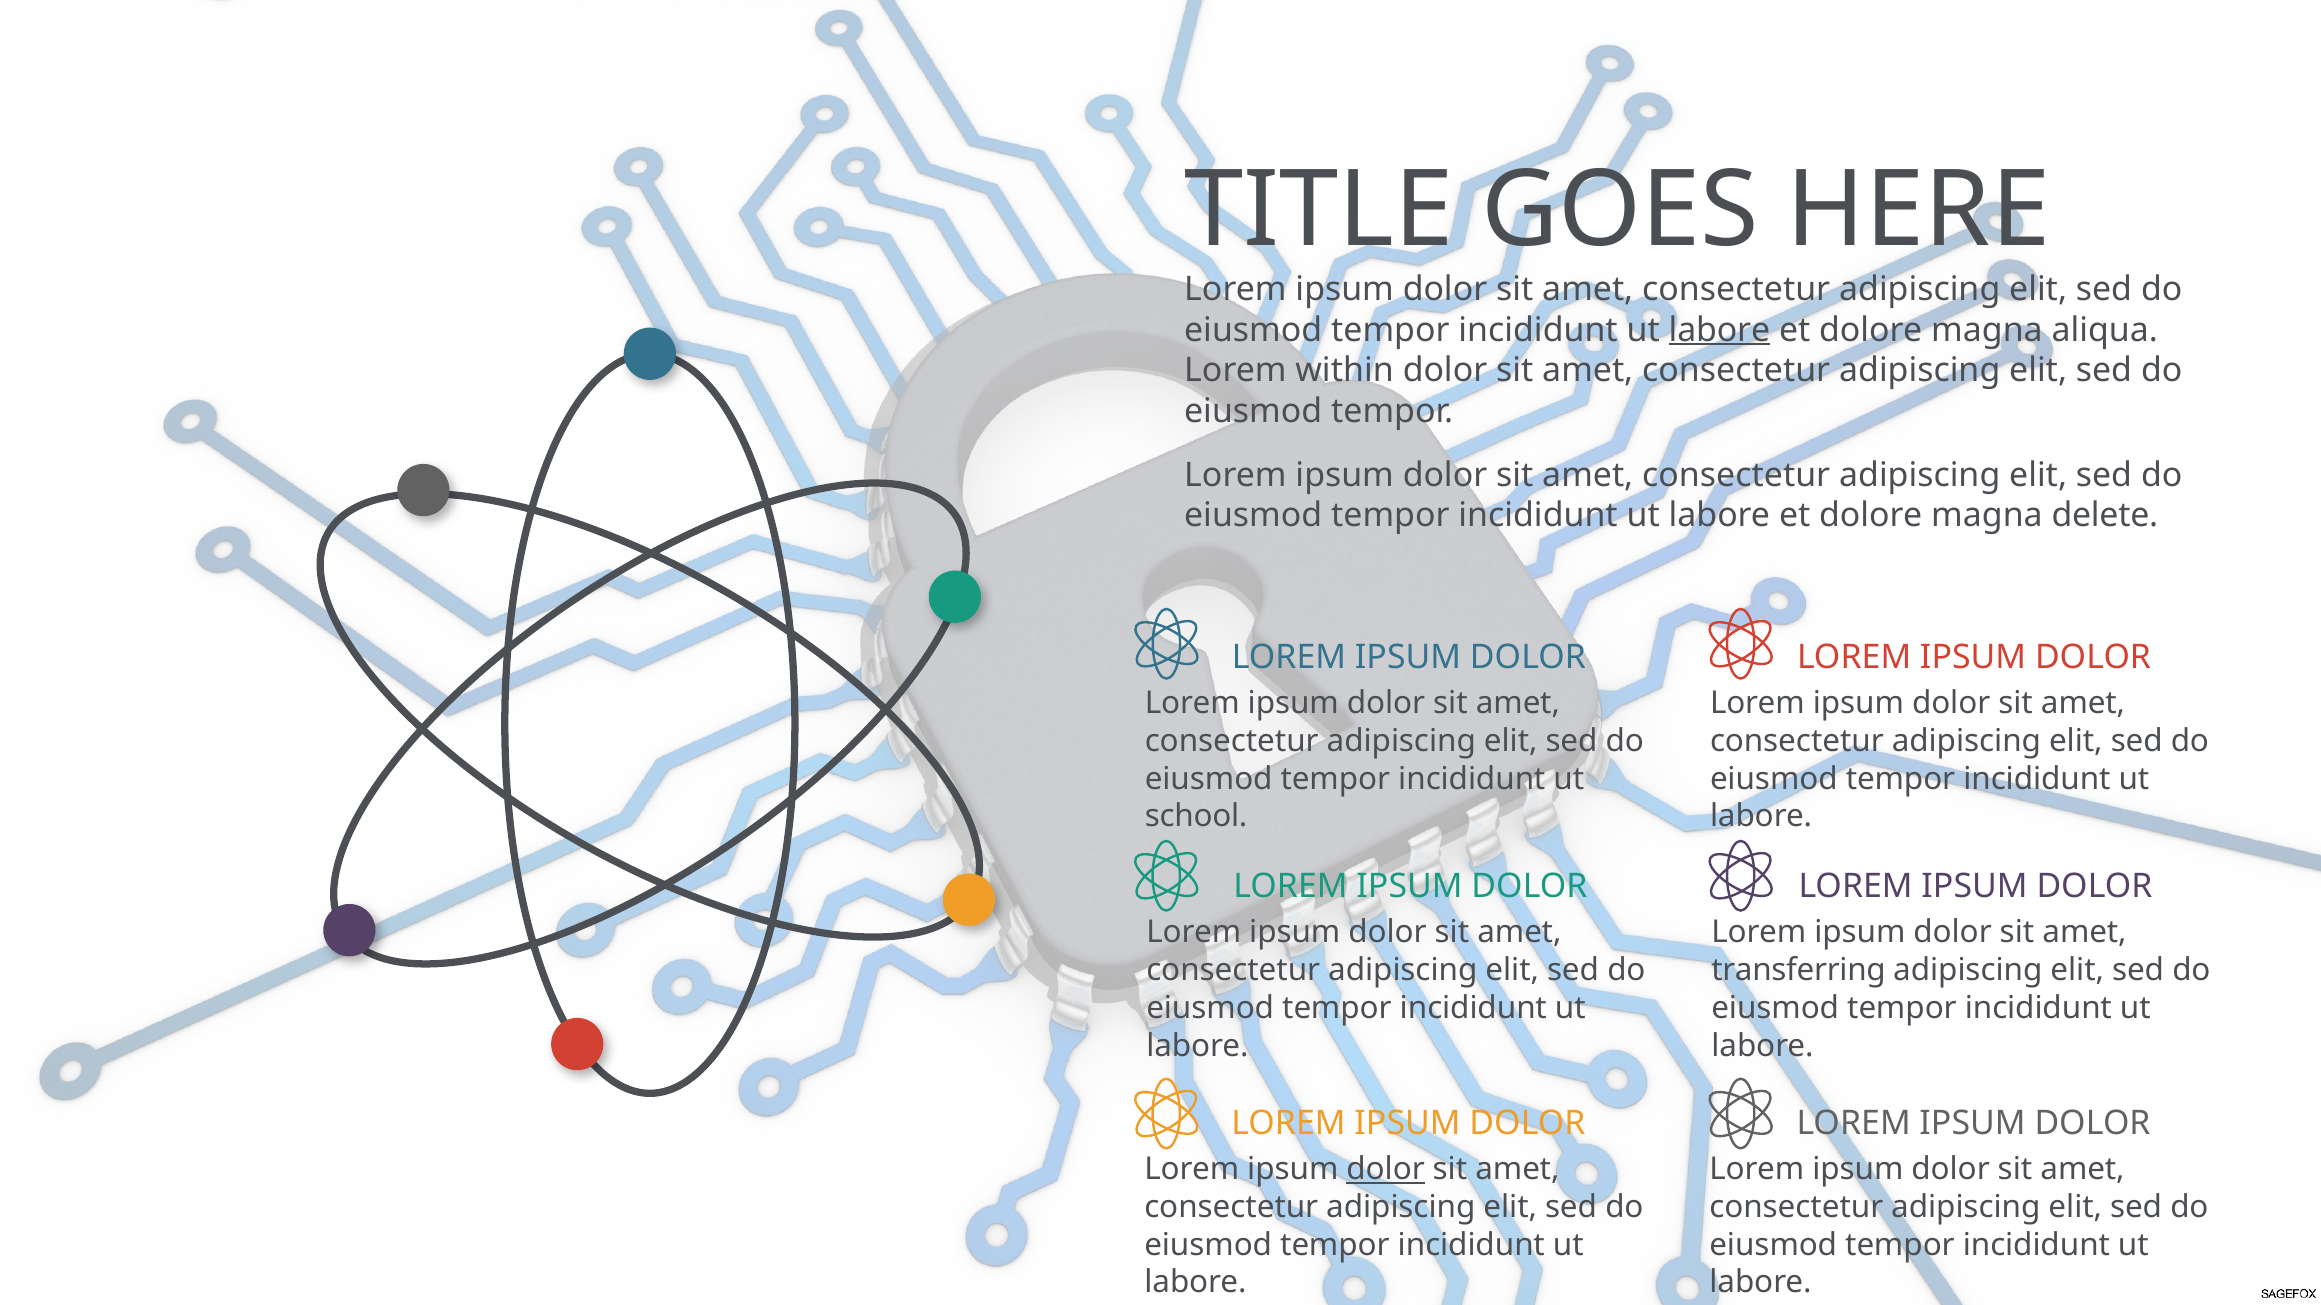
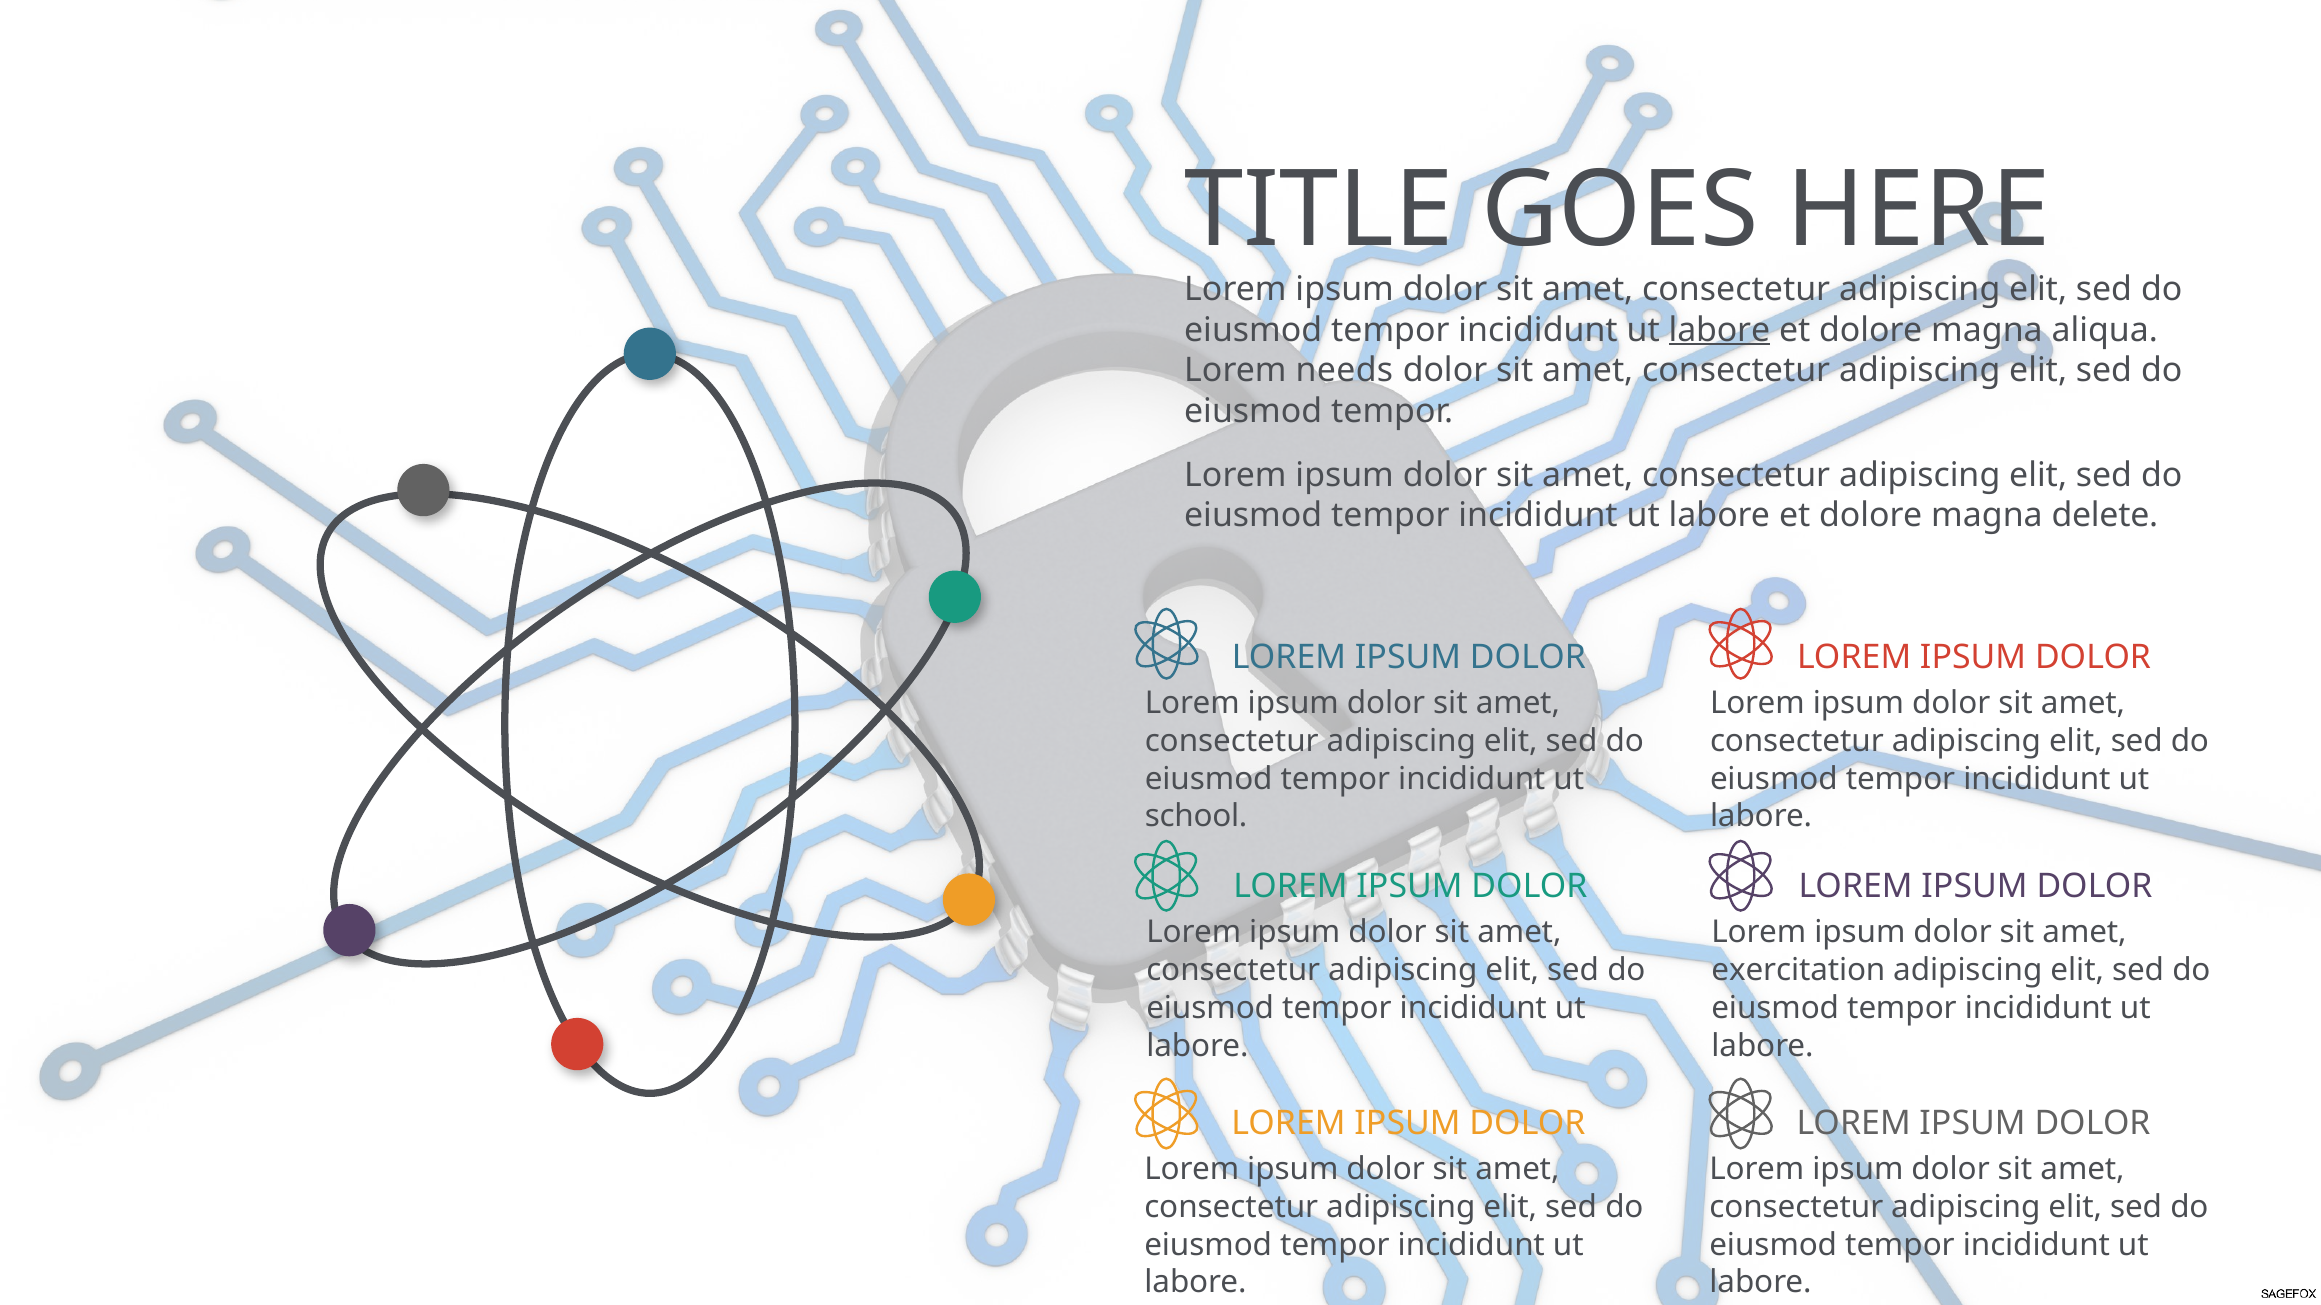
within: within -> needs
transferring: transferring -> exercitation
dolor at (1386, 1170) underline: present -> none
